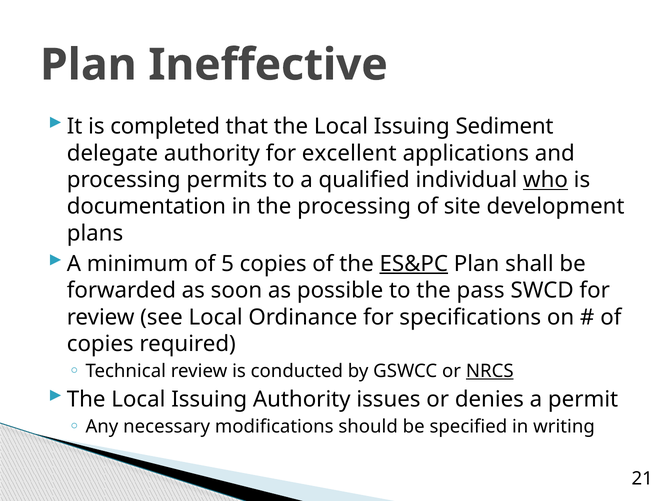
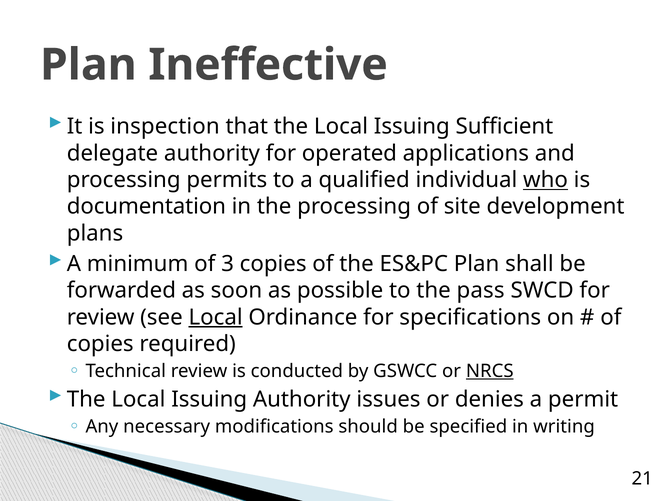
completed: completed -> inspection
Sediment: Sediment -> Sufficient
excellent: excellent -> operated
5: 5 -> 3
ES&PC underline: present -> none
Local at (216, 318) underline: none -> present
